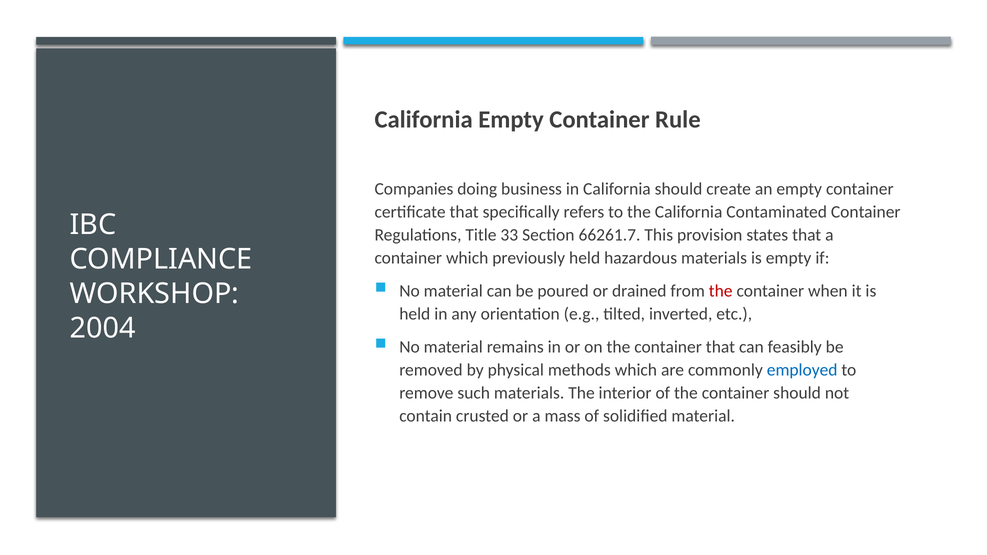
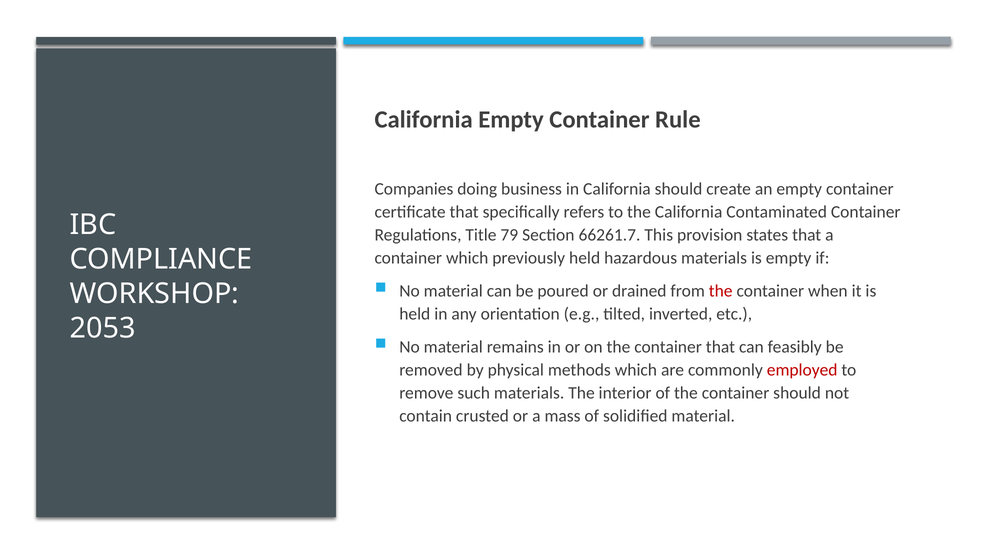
33: 33 -> 79
2004: 2004 -> 2053
employed colour: blue -> red
